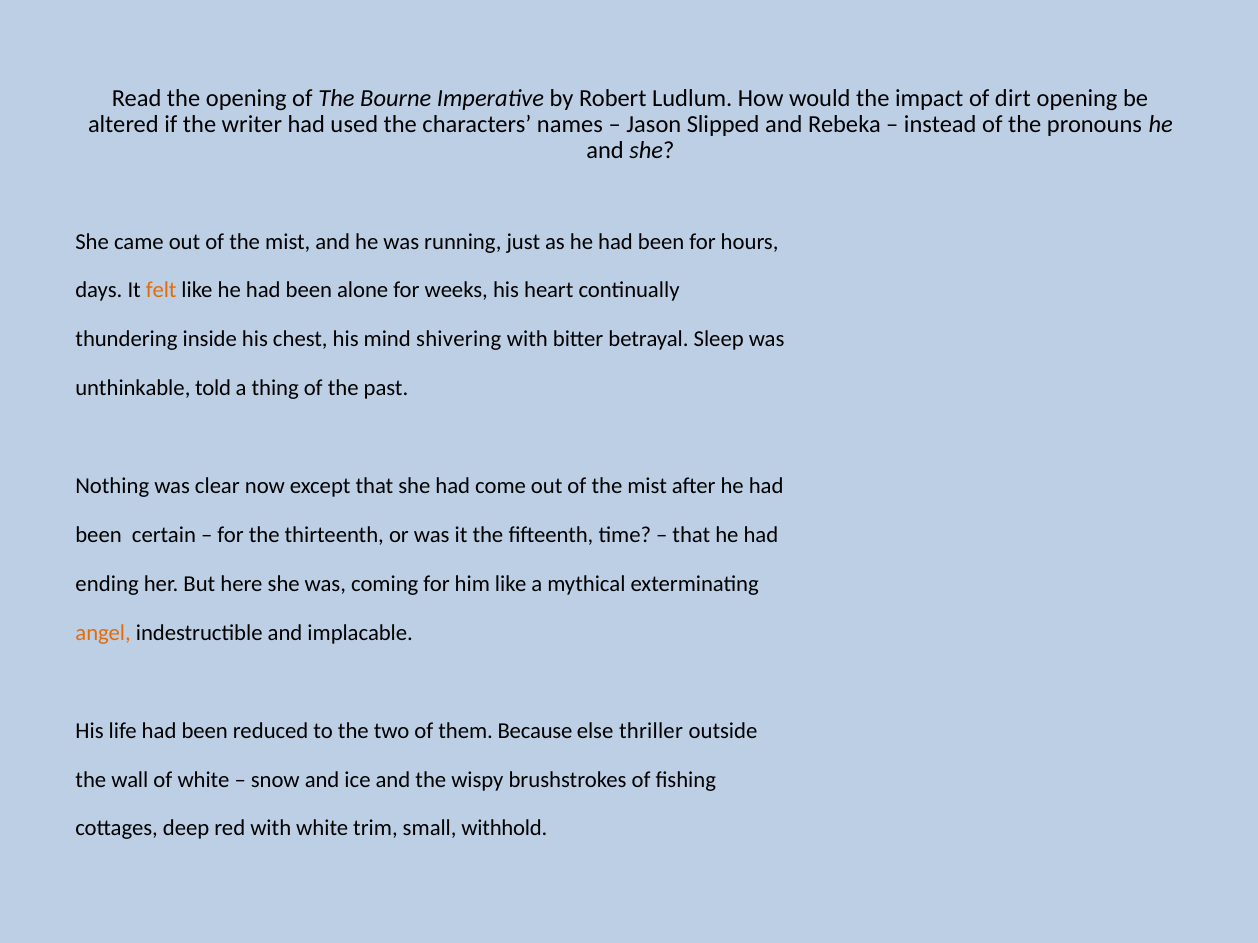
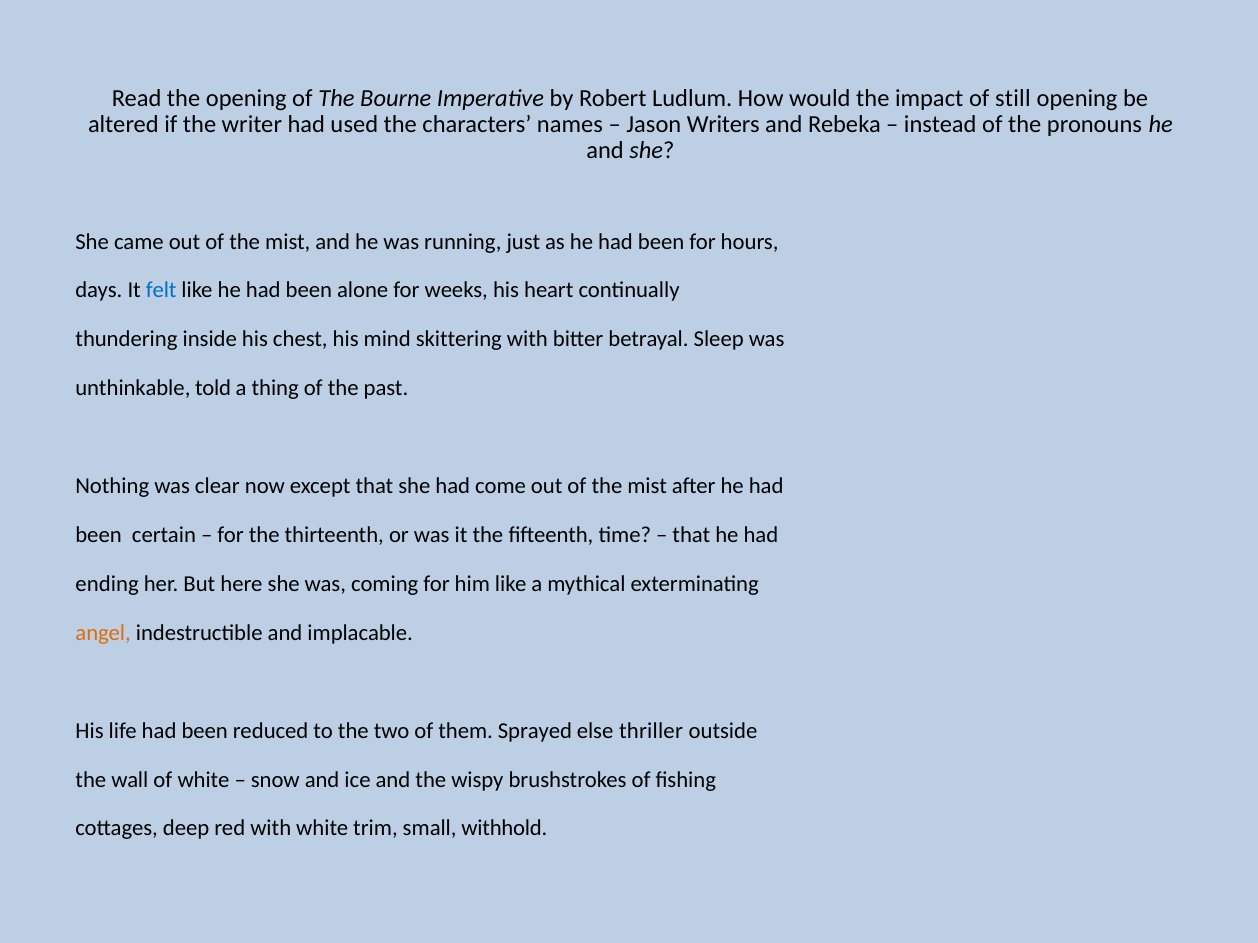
dirt: dirt -> still
Slipped: Slipped -> Writers
felt colour: orange -> blue
shivering: shivering -> skittering
Because: Because -> Sprayed
